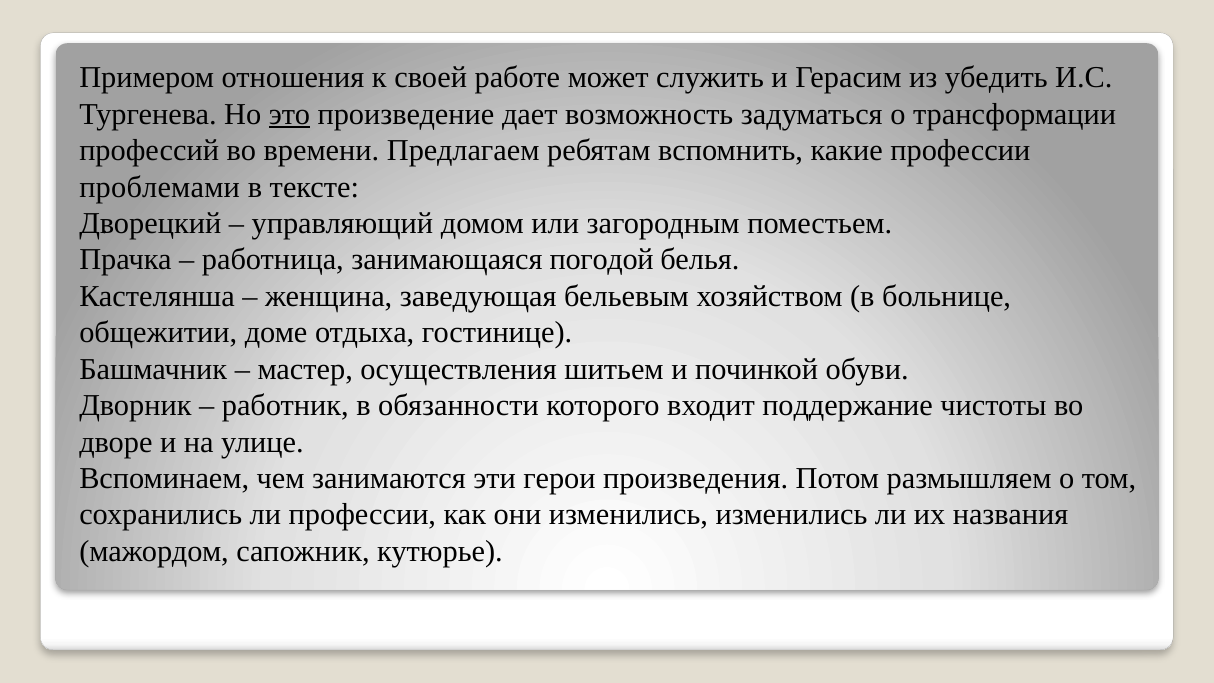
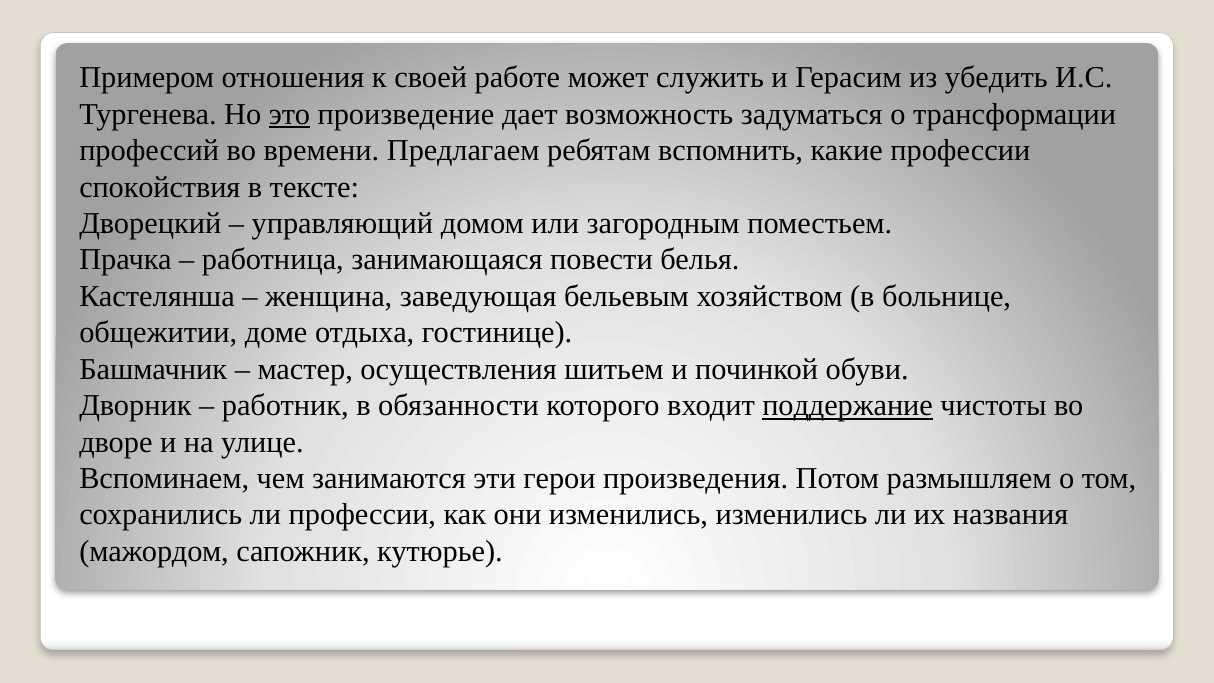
проблемами: проблемами -> спокойствия
погодой: погодой -> повести
поддержание underline: none -> present
